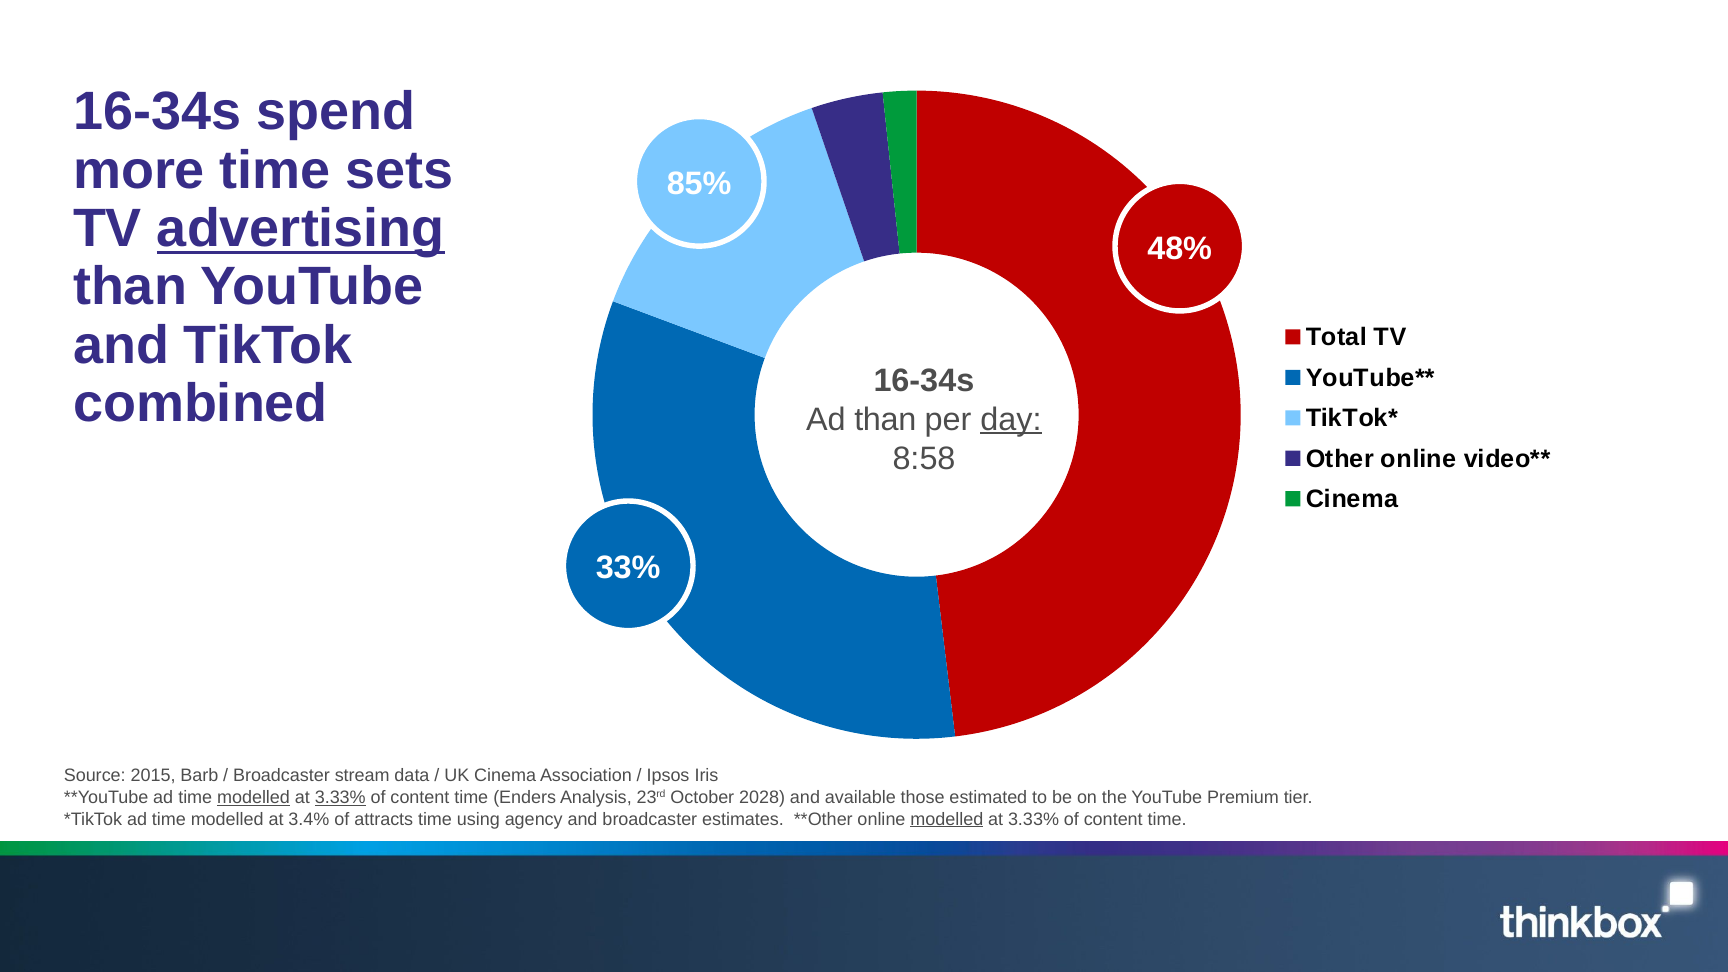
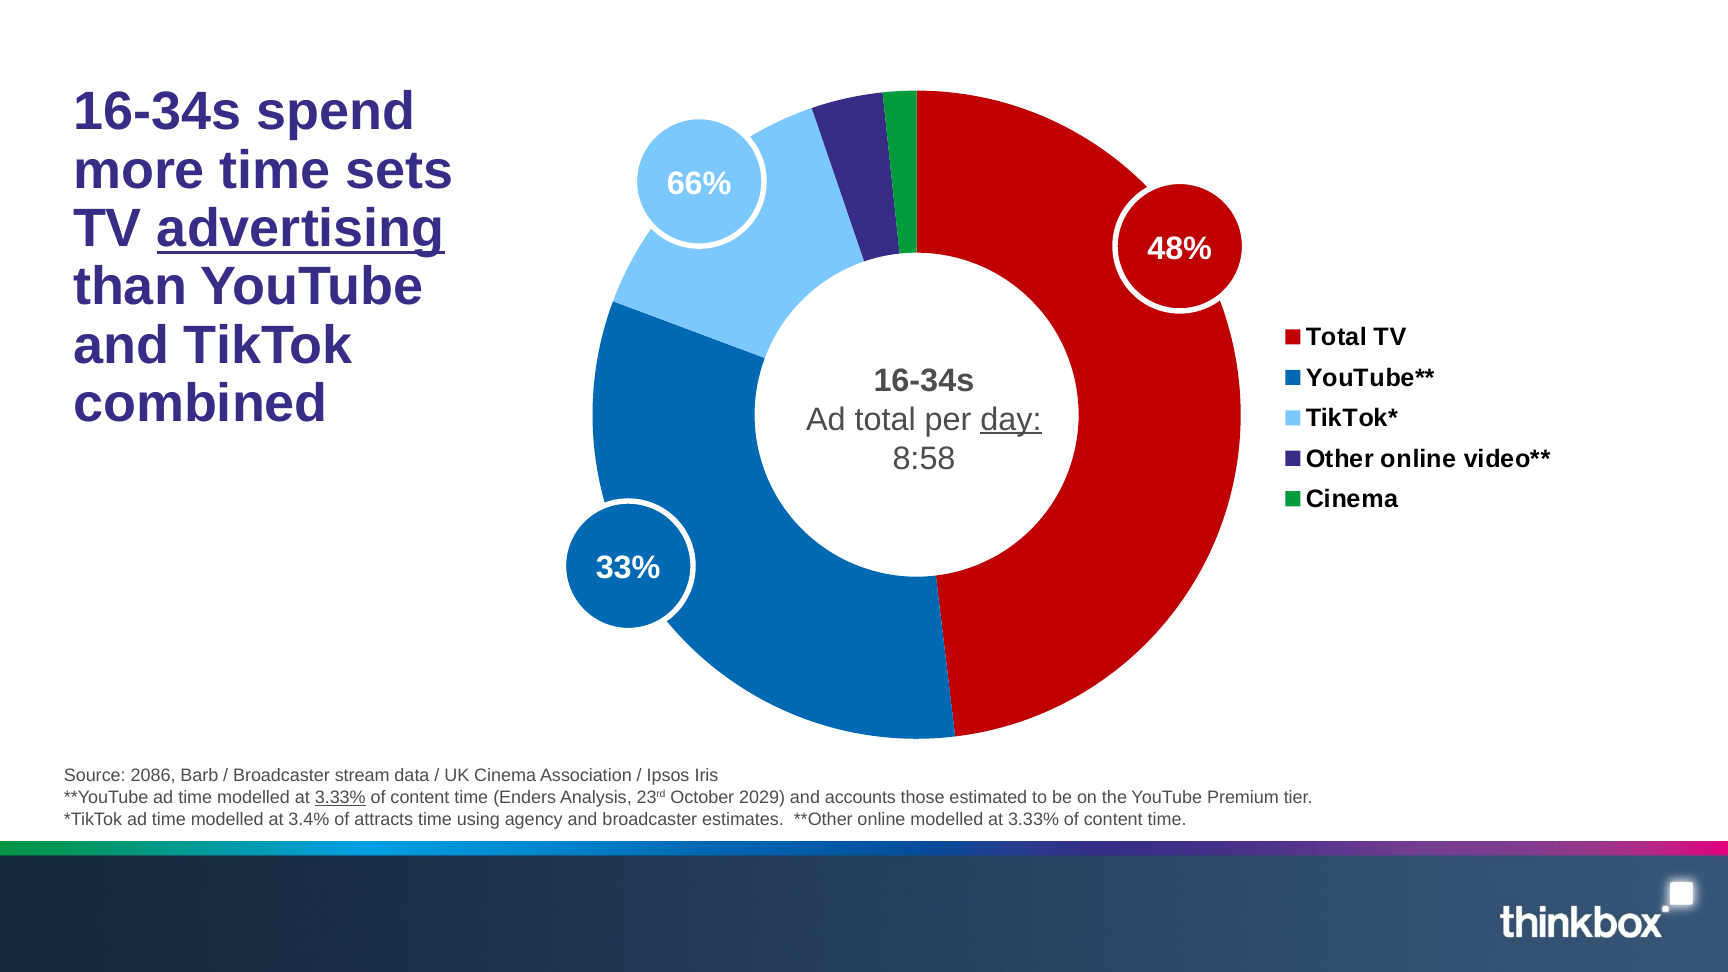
85%: 85% -> 66%
Ad than: than -> total
2015: 2015 -> 2086
modelled at (254, 797) underline: present -> none
2028: 2028 -> 2029
available: available -> accounts
modelled at (947, 819) underline: present -> none
